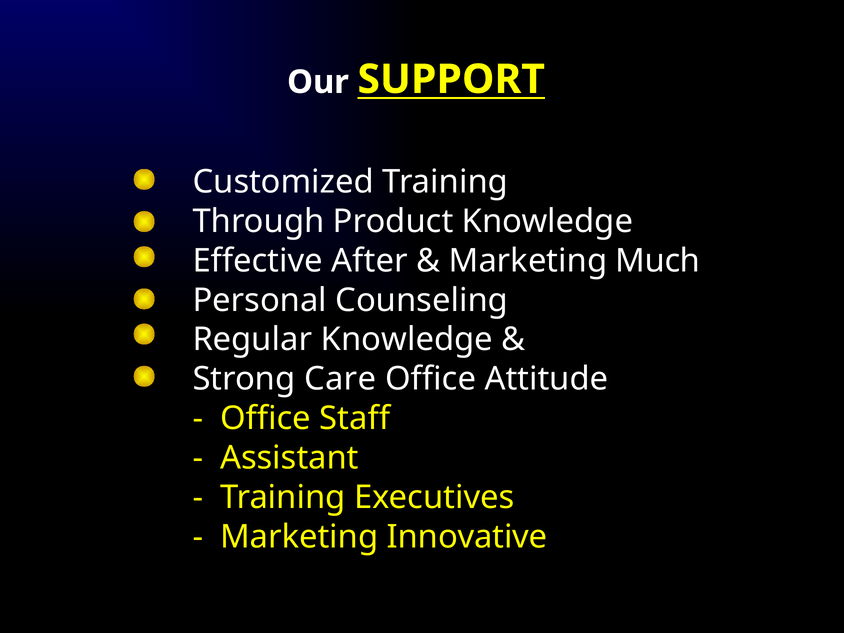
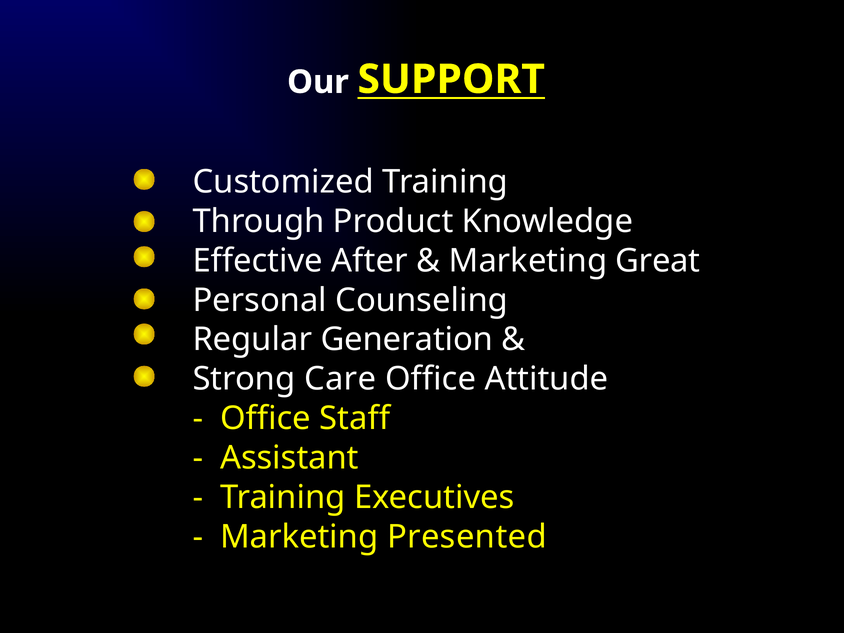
Much: Much -> Great
Regular Knowledge: Knowledge -> Generation
Innovative: Innovative -> Presented
